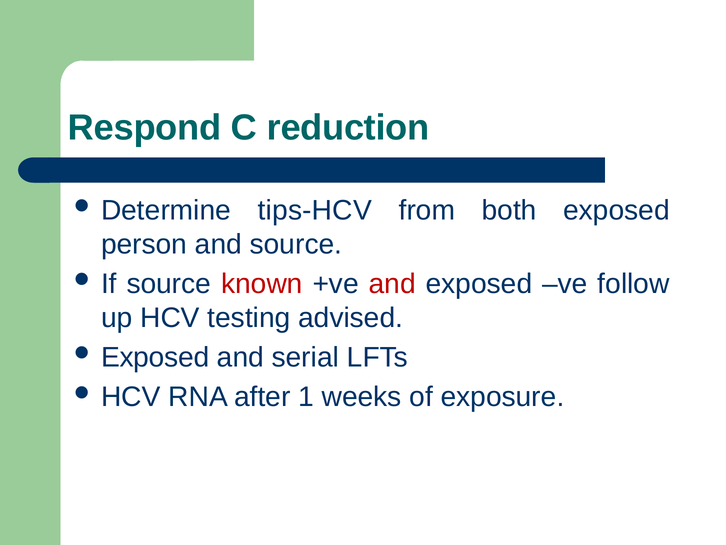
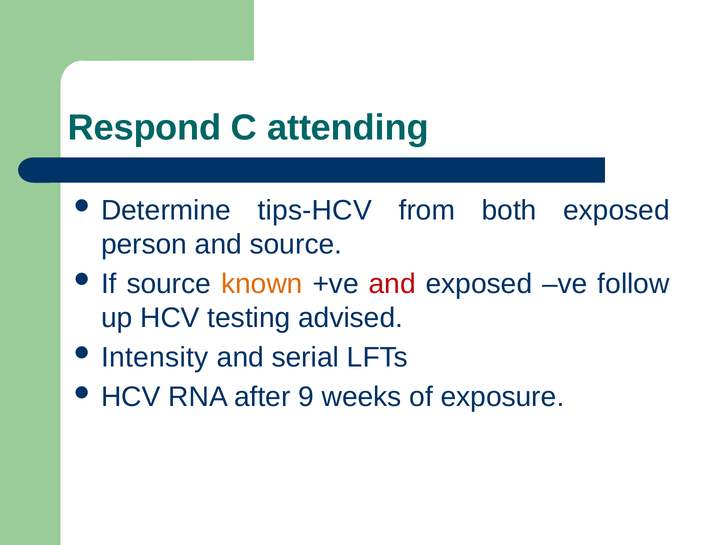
reduction: reduction -> attending
known colour: red -> orange
Exposed at (155, 357): Exposed -> Intensity
1: 1 -> 9
